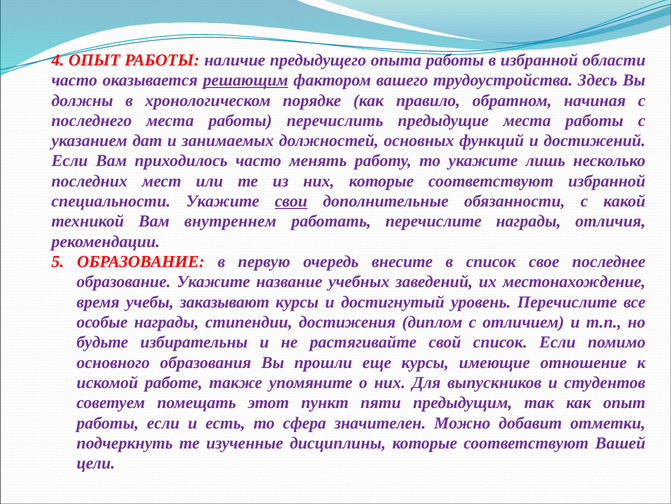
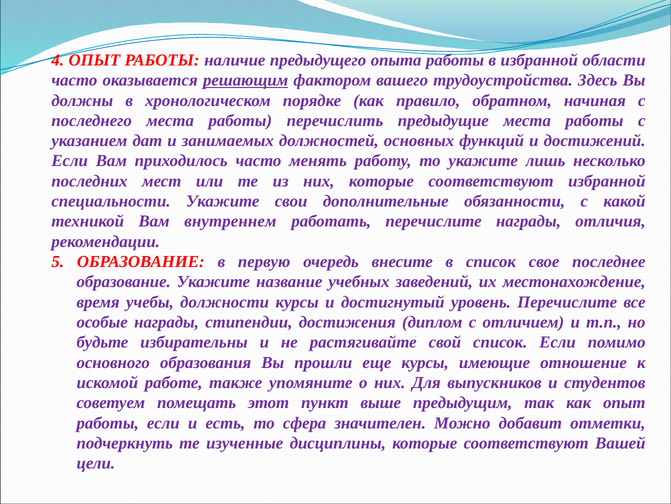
свои underline: present -> none
заказывают: заказывают -> должности
пяти: пяти -> выше
